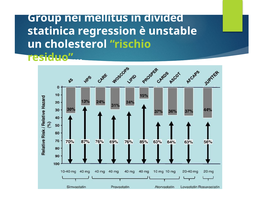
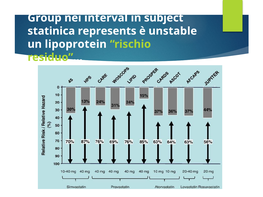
mellitus: mellitus -> interval
divided: divided -> subject
regression: regression -> represents
cholesterol: cholesterol -> lipoprotein
